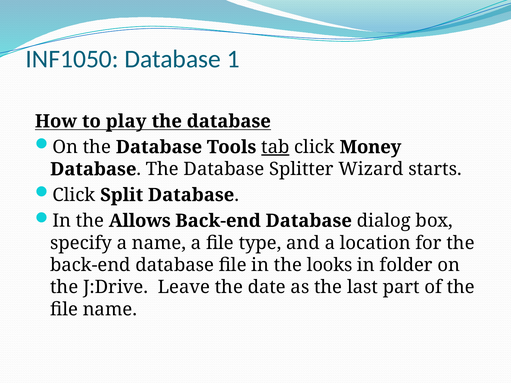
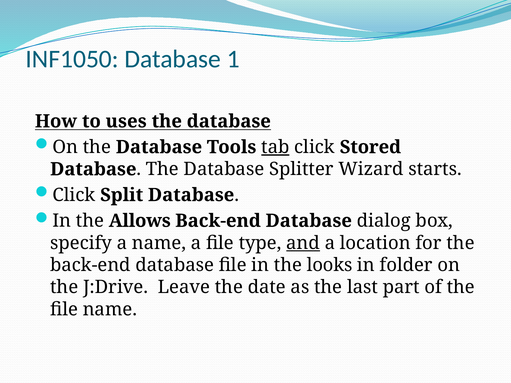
play: play -> uses
Money: Money -> Stored
and underline: none -> present
